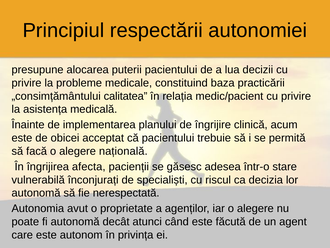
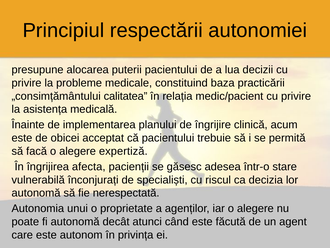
națională: națională -> expertiză
avut: avut -> unui
